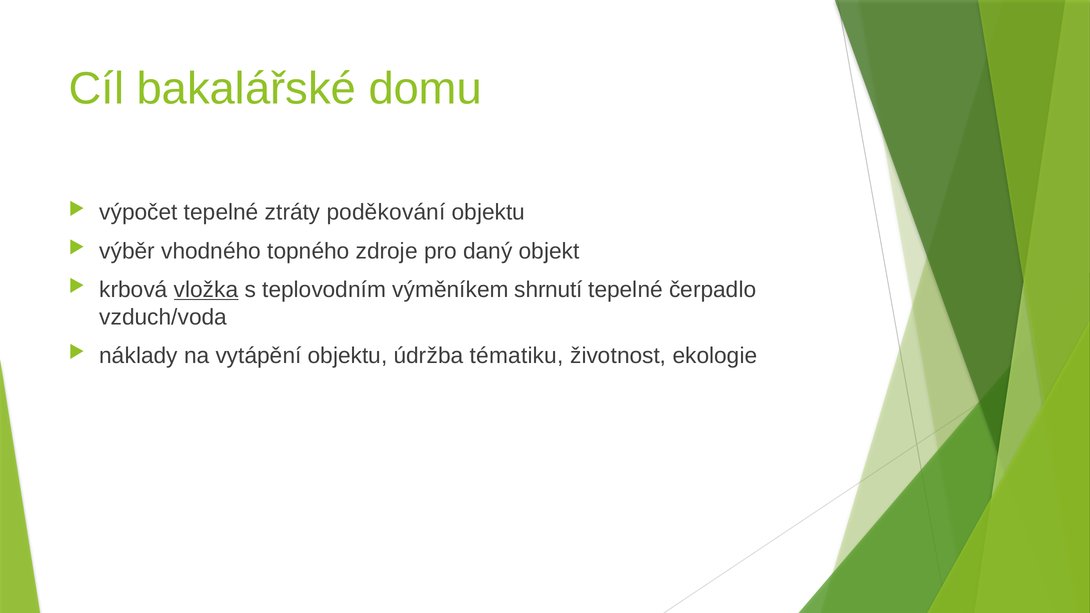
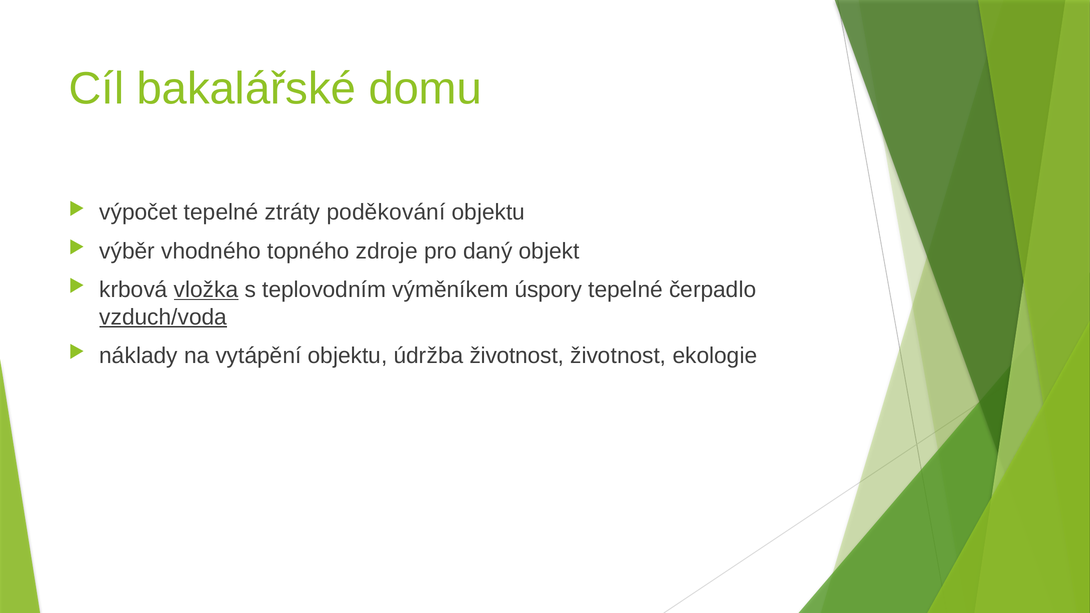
shrnutí: shrnutí -> úspory
vzduch/voda underline: none -> present
údržba tématiku: tématiku -> životnost
